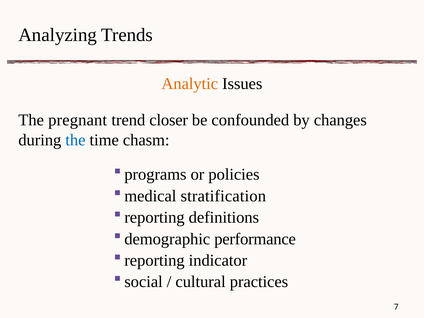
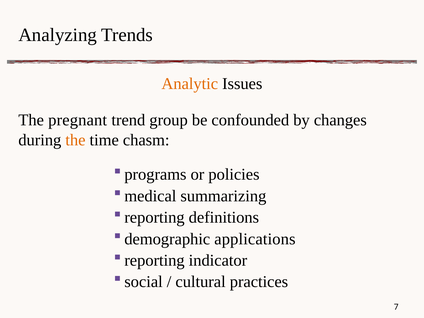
closer: closer -> group
the at (75, 140) colour: blue -> orange
stratification: stratification -> summarizing
performance: performance -> applications
